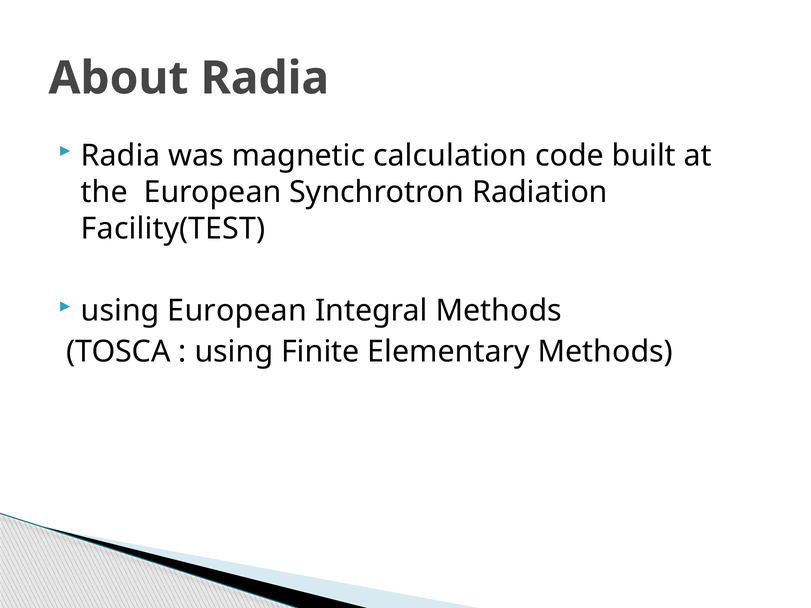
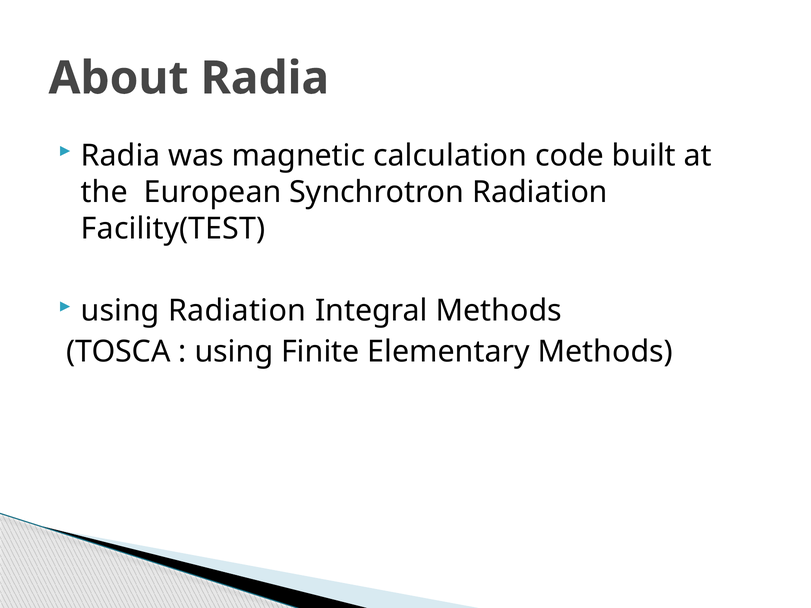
using European: European -> Radiation
